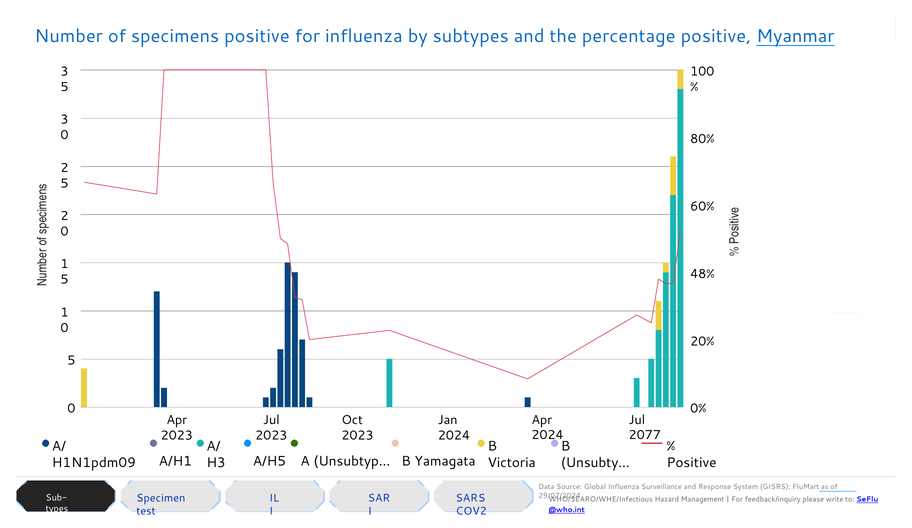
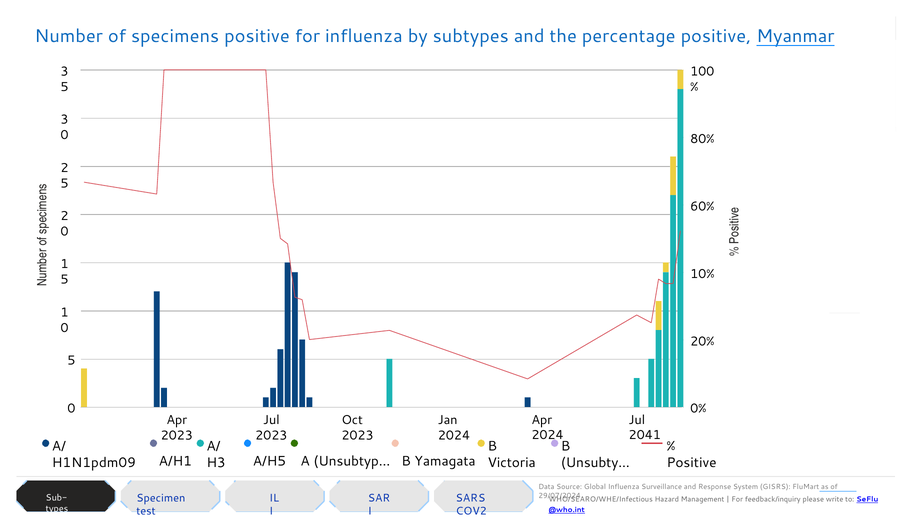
48%: 48% -> 10%
2077: 2077 -> 2041
